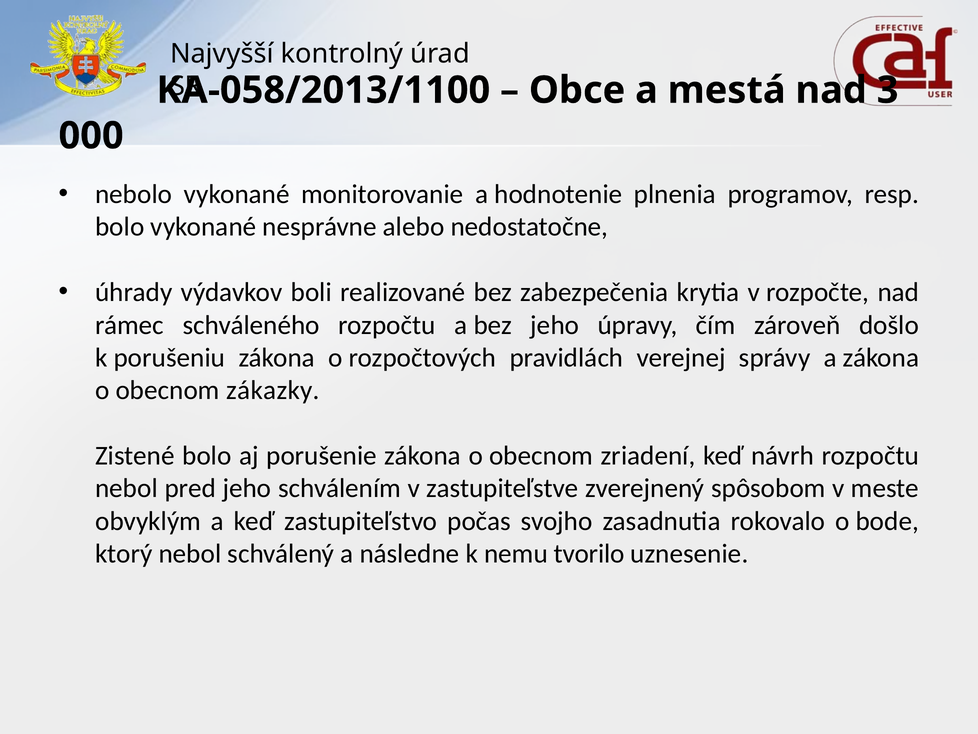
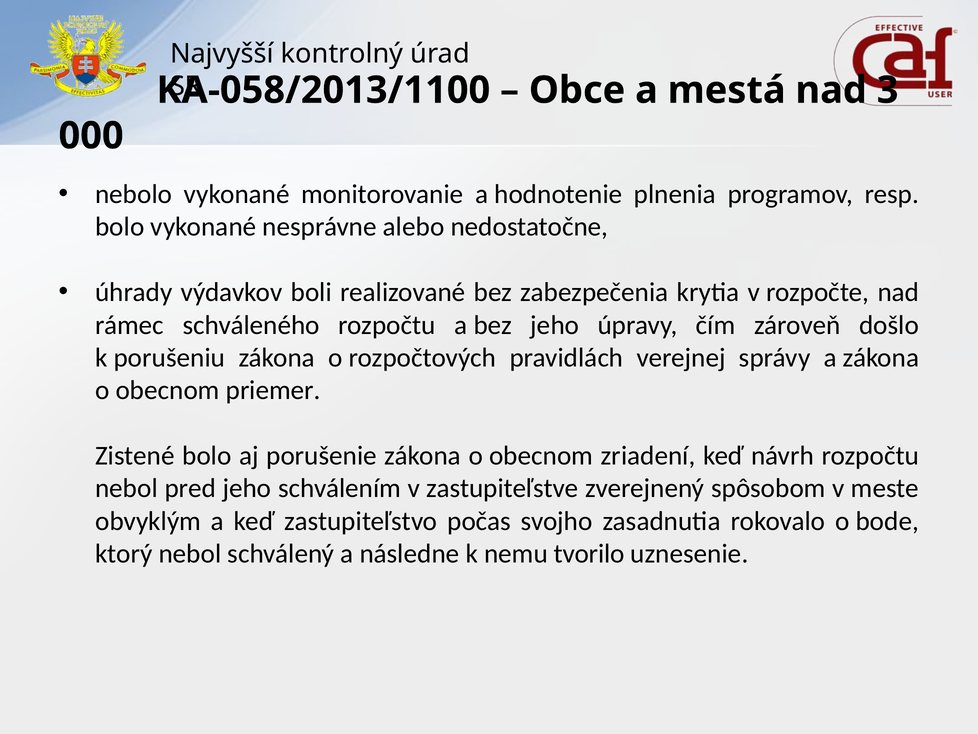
zákazky: zákazky -> priemer
